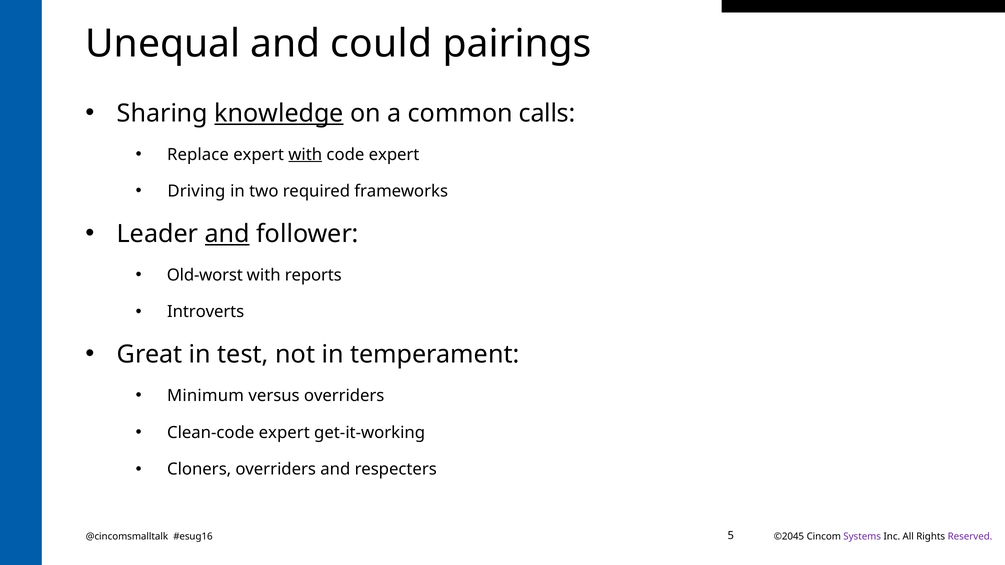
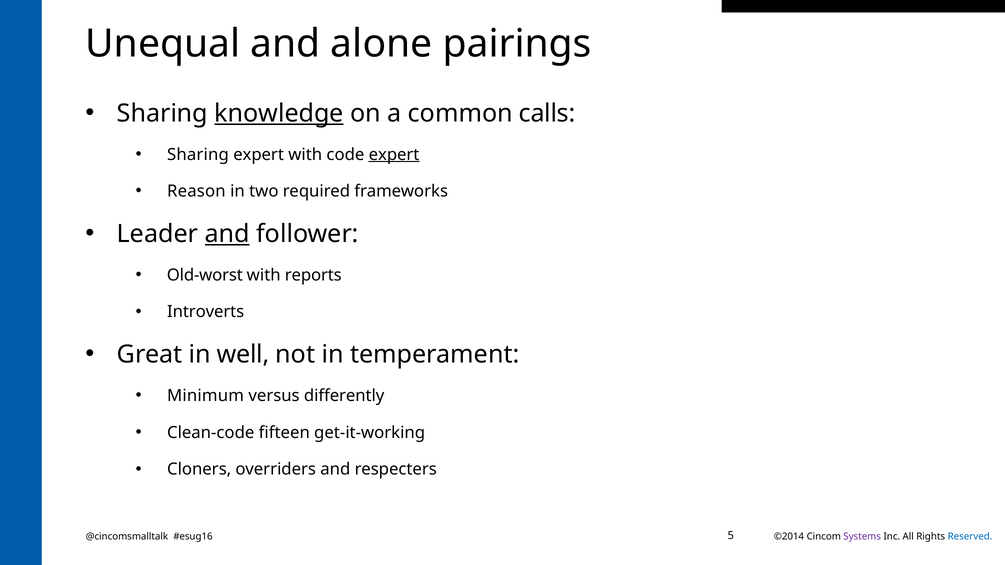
could: could -> alone
Replace at (198, 155): Replace -> Sharing
with at (305, 155) underline: present -> none
expert at (394, 155) underline: none -> present
Driving: Driving -> Reason
test: test -> well
versus overriders: overriders -> differently
Clean-code expert: expert -> fifteen
©2045: ©2045 -> ©2014
Reserved colour: purple -> blue
